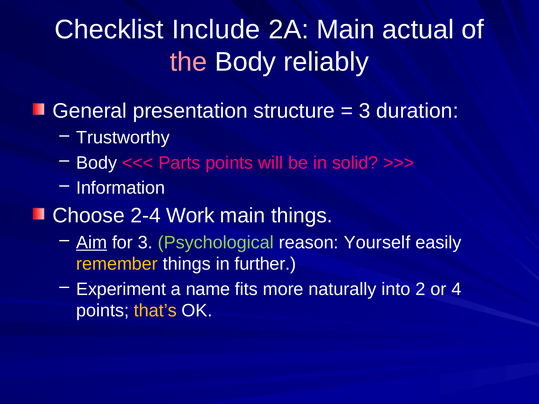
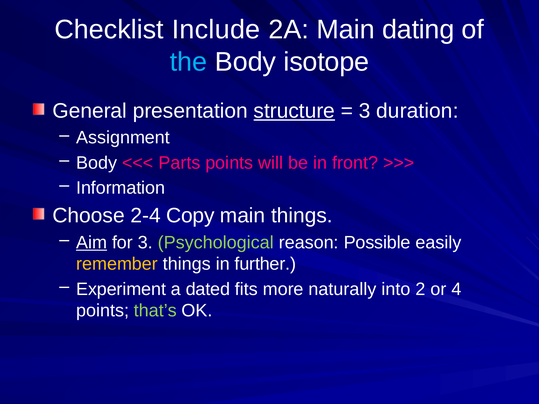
actual: actual -> dating
the colour: pink -> light blue
reliably: reliably -> isotope
structure underline: none -> present
Trustworthy: Trustworthy -> Assignment
solid: solid -> front
Work: Work -> Copy
Yourself: Yourself -> Possible
name: name -> dated
that’s colour: yellow -> light green
